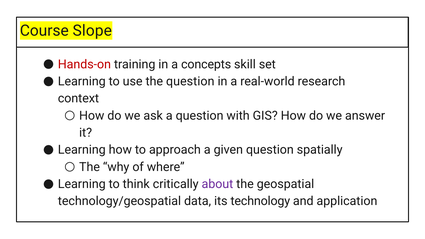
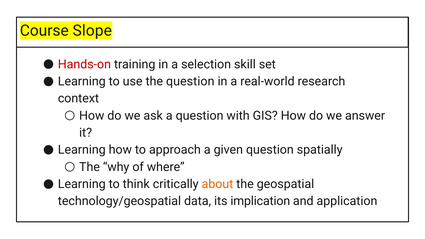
concepts: concepts -> selection
about colour: purple -> orange
technology: technology -> implication
